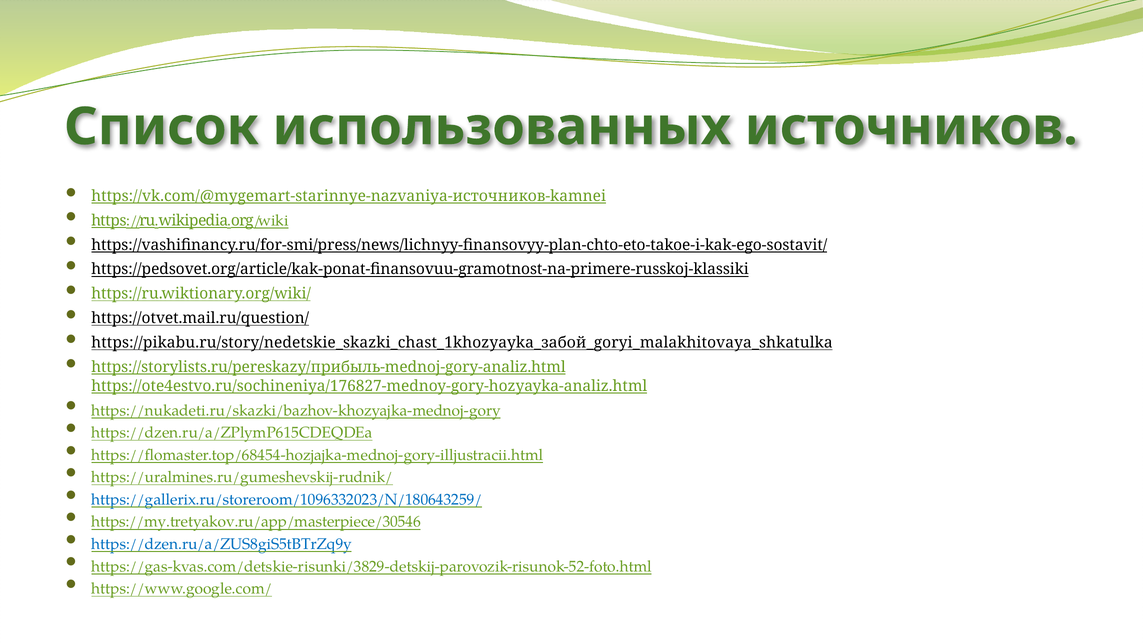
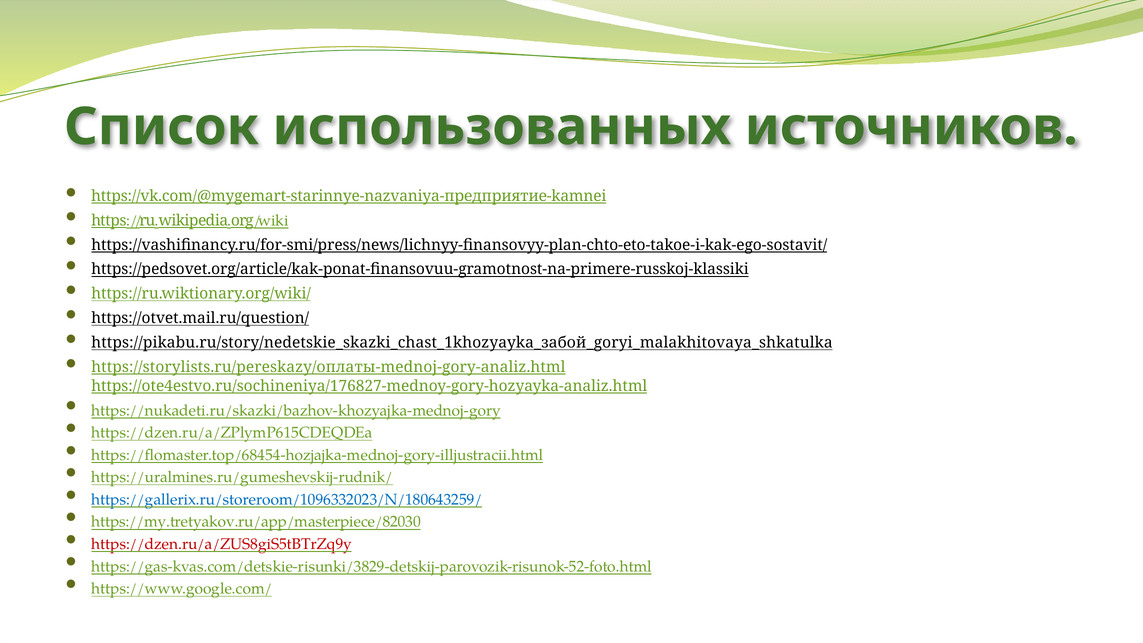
https://vk.com/@mygemart-starinnye-nazvaniya-источников-kamnei: https://vk.com/@mygemart-starinnye-nazvaniya-источников-kamnei -> https://vk.com/@mygemart-starinnye-nazvaniya-предприятие-kamnei
https://storylists.ru/pereskazy/прибыль-mednoj-gory-analiz.html: https://storylists.ru/pereskazy/прибыль-mednoj-gory-analiz.html -> https://storylists.ru/pereskazy/оплаты-mednoj-gory-analiz.html
https://my.tretyakov.ru/app/masterpiece/30546: https://my.tretyakov.ru/app/masterpiece/30546 -> https://my.tretyakov.ru/app/masterpiece/82030
https://dzen.ru/a/ZUS8giS5tBTrZq9y colour: blue -> red
